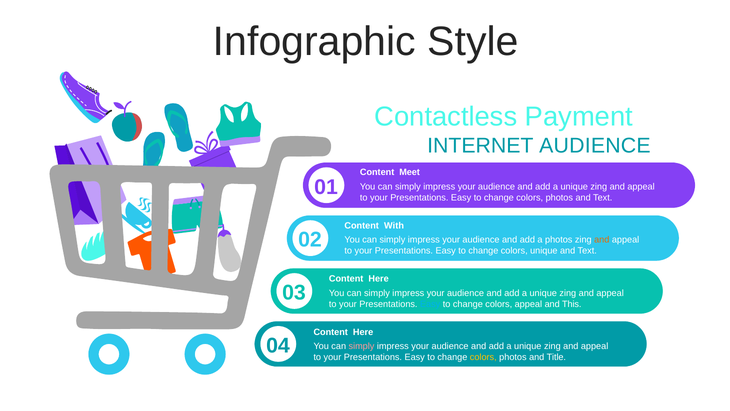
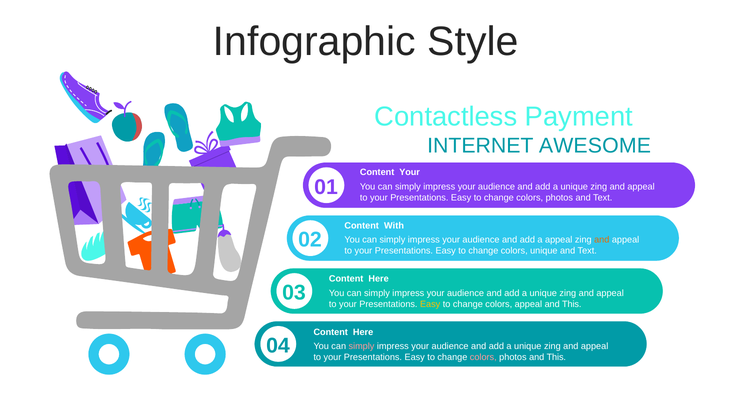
INTERNET AUDIENCE: AUDIENCE -> AWESOME
Content Meet: Meet -> Your
a photos: photos -> appeal
Easy at (430, 304) colour: light blue -> yellow
colors at (483, 357) colour: yellow -> pink
photos and Title: Title -> This
